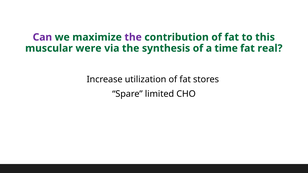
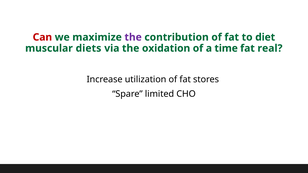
Can colour: purple -> red
this: this -> diet
were: were -> diets
synthesis: synthesis -> oxidation
